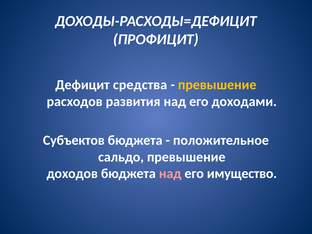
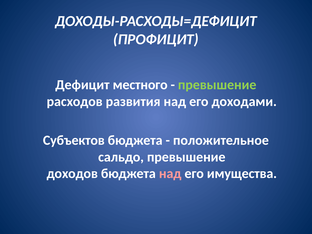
средства: средства -> местного
превышение at (217, 85) colour: yellow -> light green
имущество: имущество -> имущества
